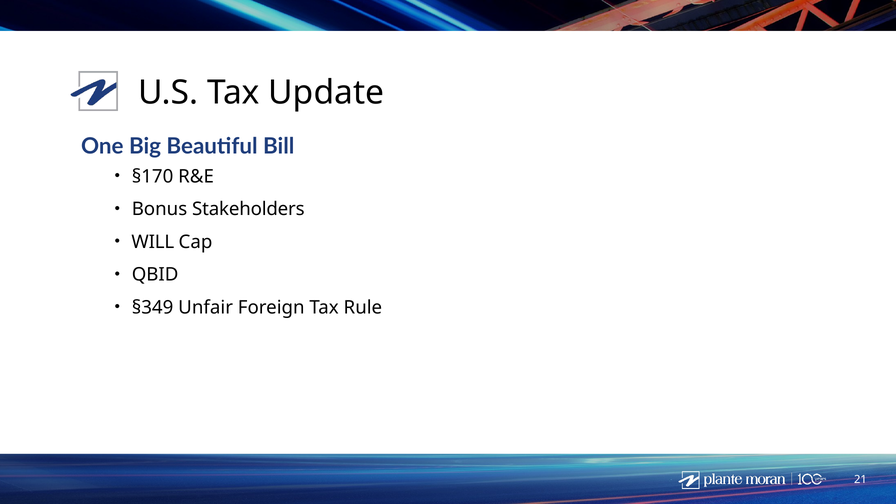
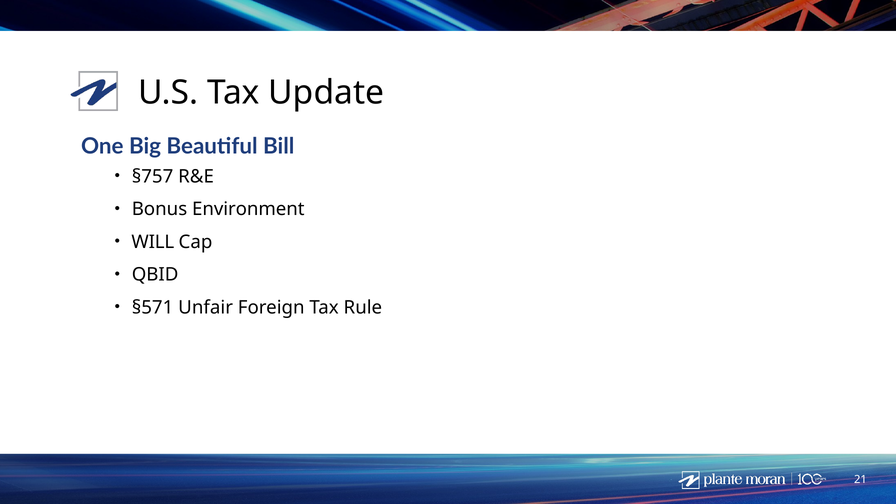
§170: §170 -> §757
Stakeholders: Stakeholders -> Environment
§349: §349 -> §571
